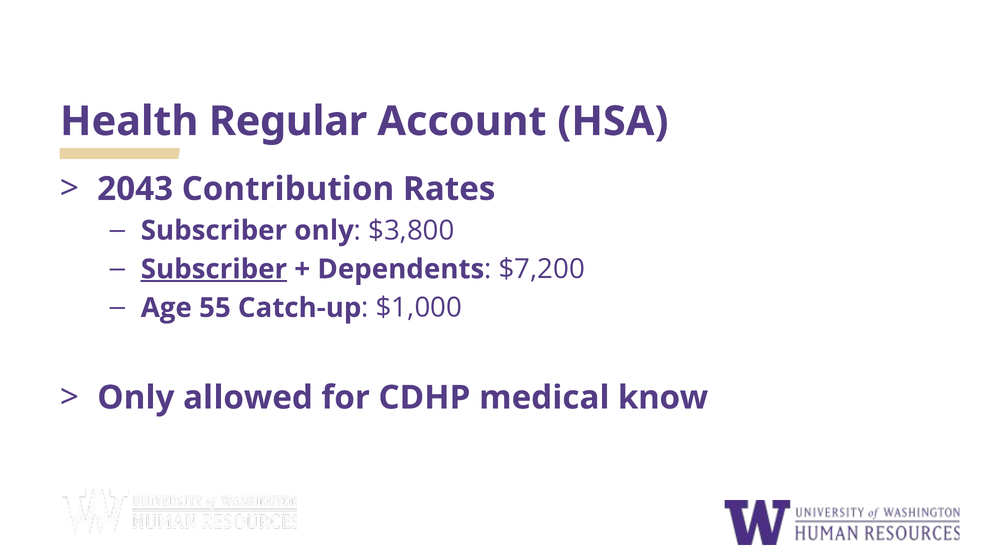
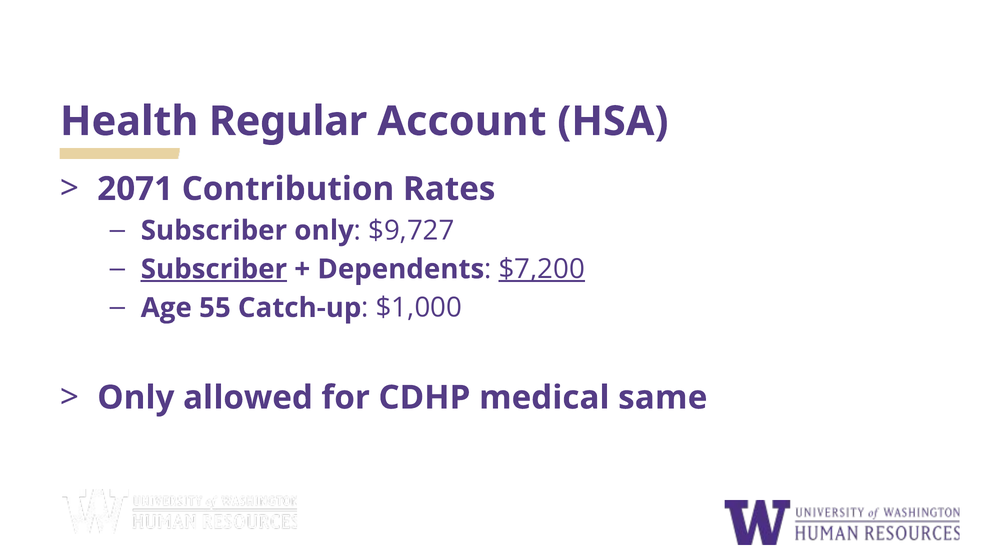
2043: 2043 -> 2071
$3,800: $3,800 -> $9,727
$7,200 underline: none -> present
know: know -> same
